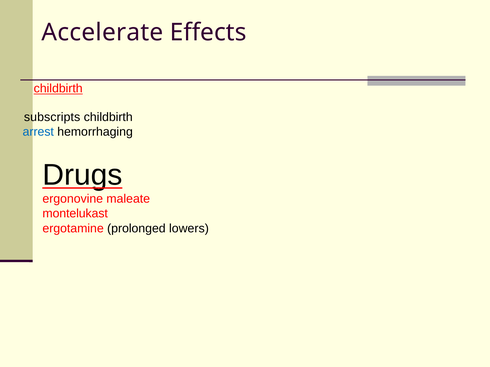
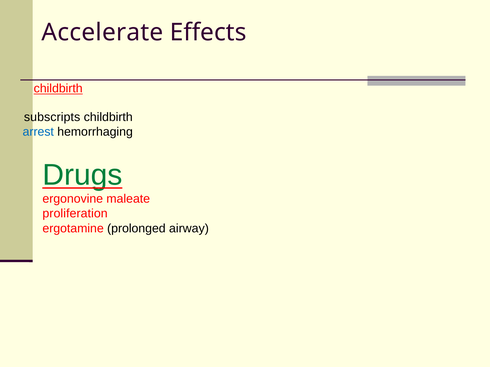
Drugs colour: black -> green
montelukast: montelukast -> proliferation
lowers: lowers -> airway
